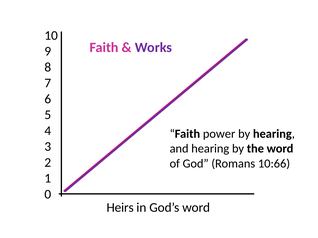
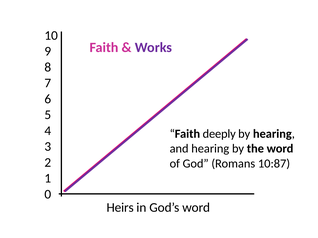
power: power -> deeply
10:66: 10:66 -> 10:87
